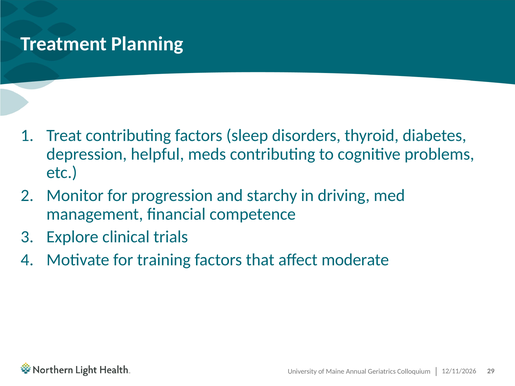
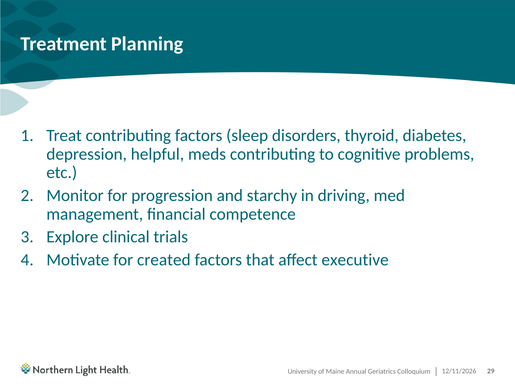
training: training -> created
moderate: moderate -> executive
